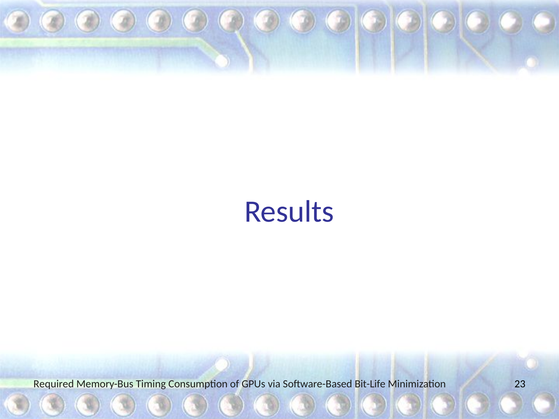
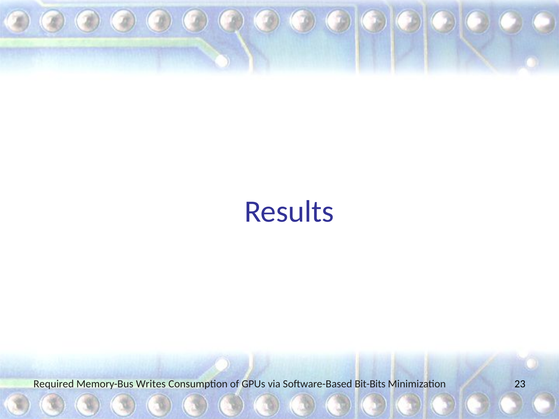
Timing: Timing -> Writes
Bit-Life: Bit-Life -> Bit-Bits
